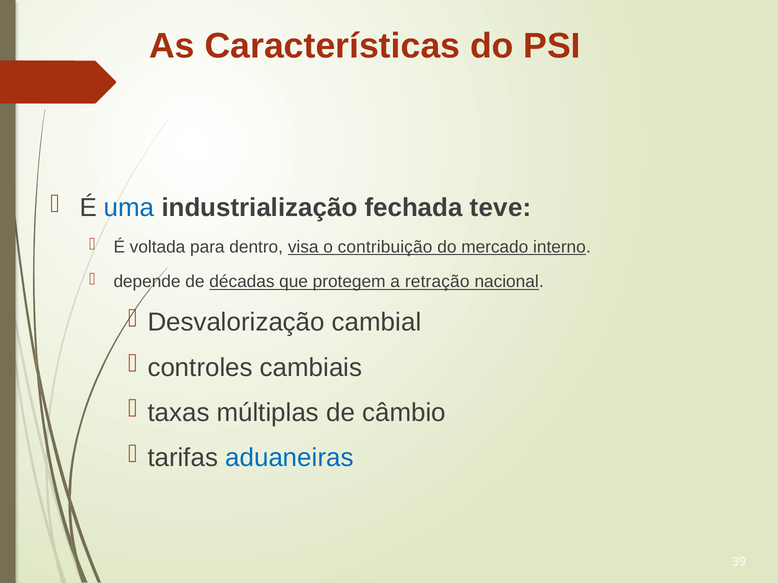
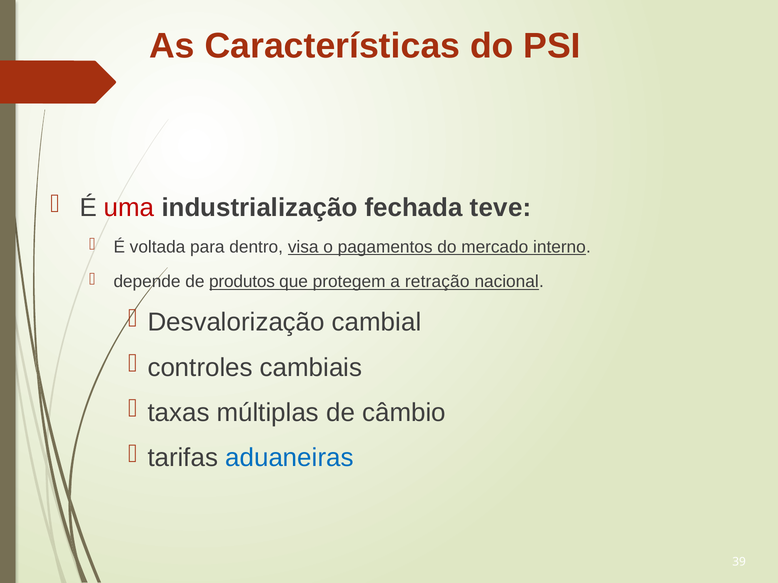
uma colour: blue -> red
contribuição: contribuição -> pagamentos
décadas: décadas -> produtos
